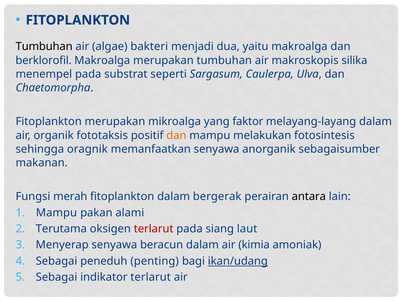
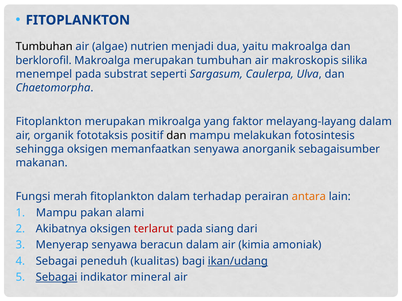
bakteri: bakteri -> nutrien
dan at (176, 136) colour: orange -> black
sehingga oragnik: oragnik -> oksigen
bergerak: bergerak -> terhadap
antara colour: black -> orange
Terutama: Terutama -> Akibatnya
laut: laut -> dari
penting: penting -> kualitas
Sebagai at (57, 278) underline: none -> present
indikator terlarut: terlarut -> mineral
